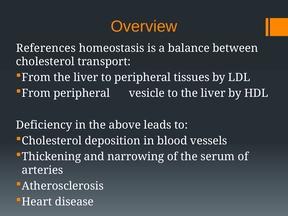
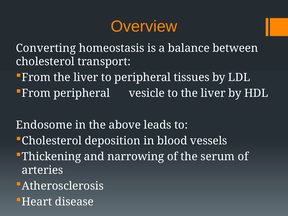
References: References -> Converting
Deficiency: Deficiency -> Endosome
